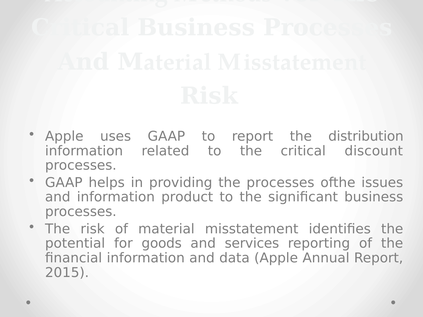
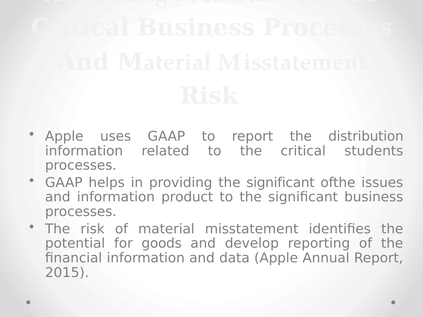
discount: discount -> students
providing the processes: processes -> significant
services: services -> develop
